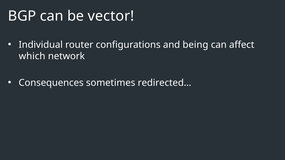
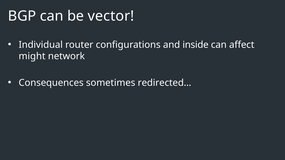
being: being -> inside
which: which -> might
